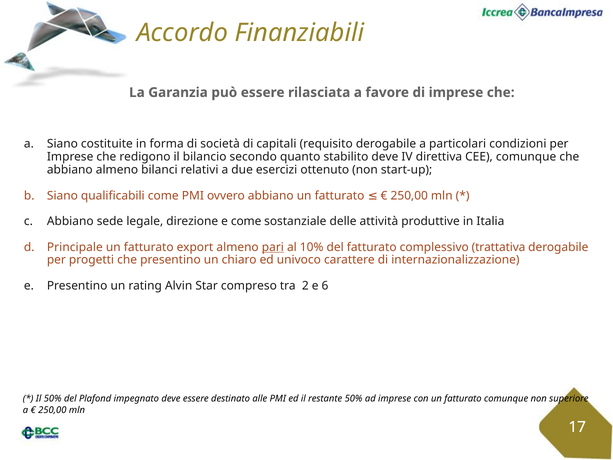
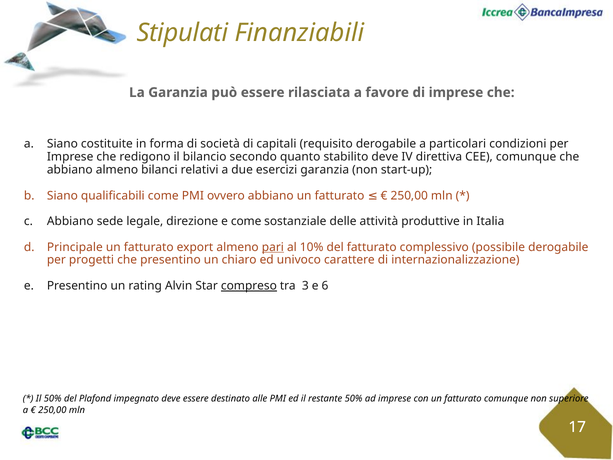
Accordo: Accordo -> Stipulati
esercizi ottenuto: ottenuto -> garanzia
trattativa: trattativa -> possibile
compreso underline: none -> present
2: 2 -> 3
